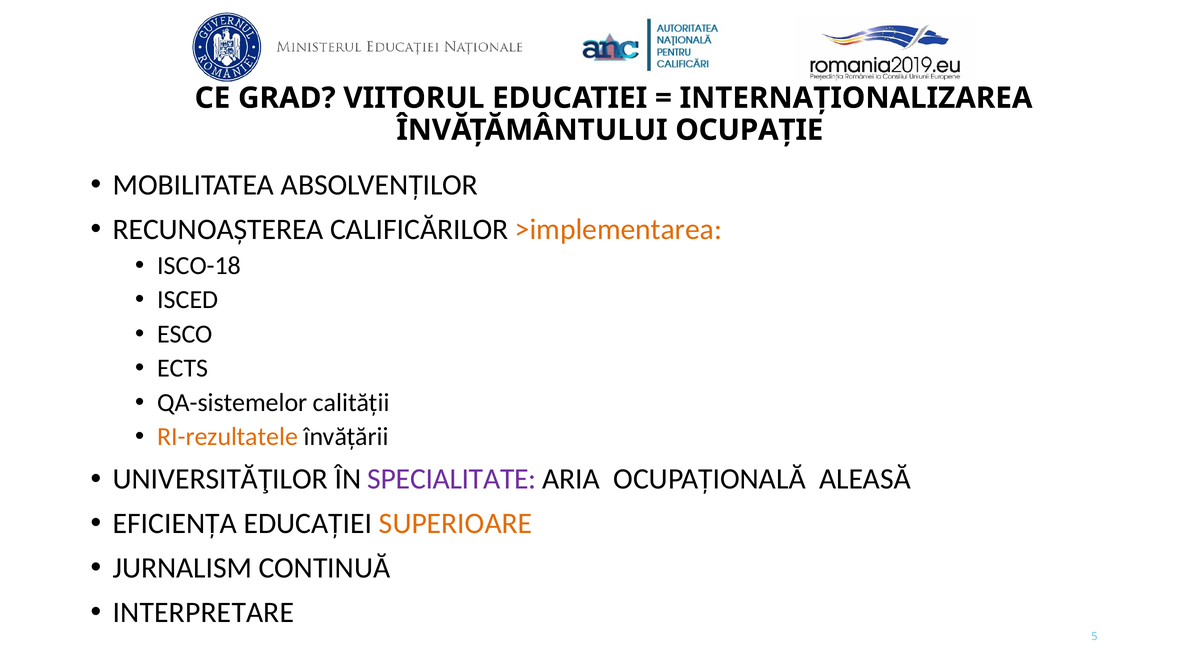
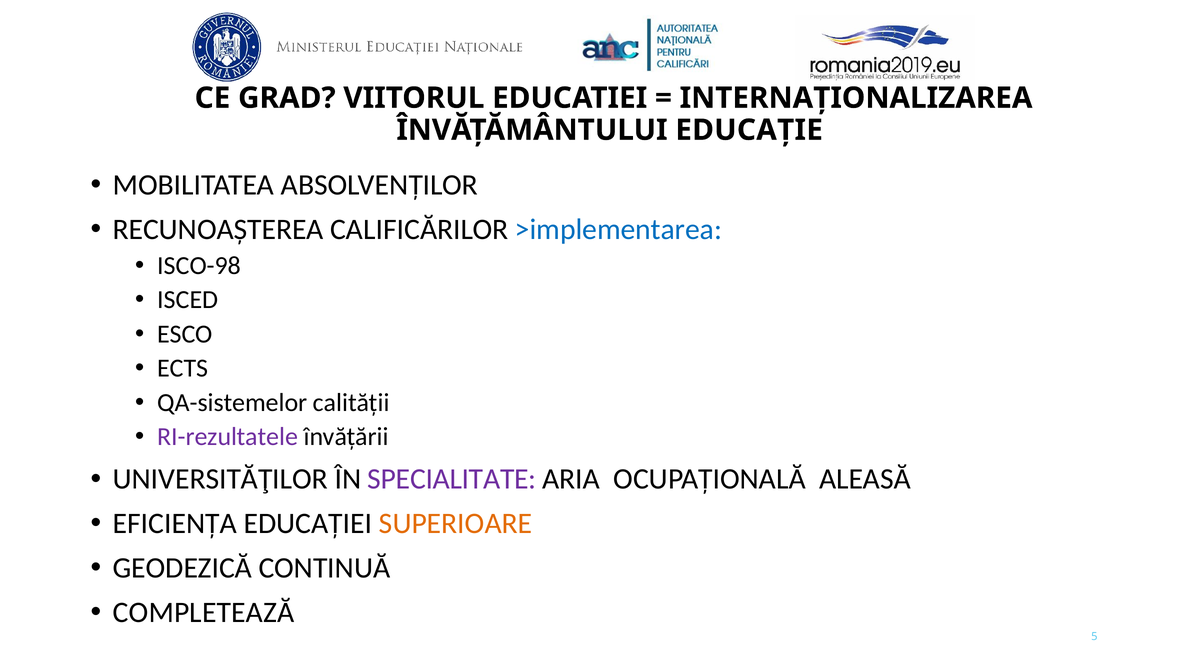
OCUPAȚIE: OCUPAȚIE -> EDUCAȚIE
>implementarea colour: orange -> blue
ISCO-18: ISCO-18 -> ISCO-98
RI-rezultatele colour: orange -> purple
JURNALISM: JURNALISM -> GEODEZICĂ
INTERPRETARE: INTERPRETARE -> COMPLETEAZĂ
